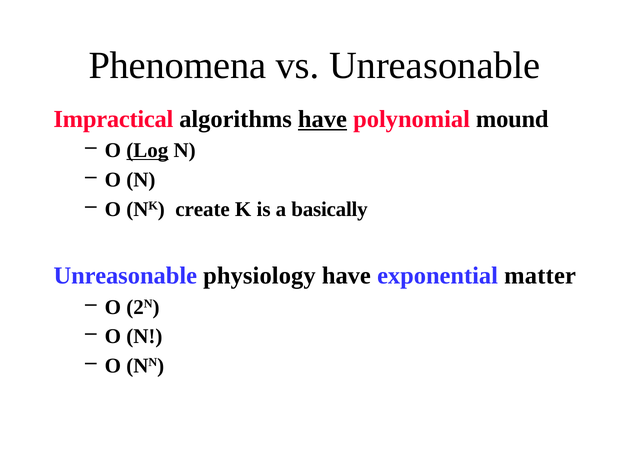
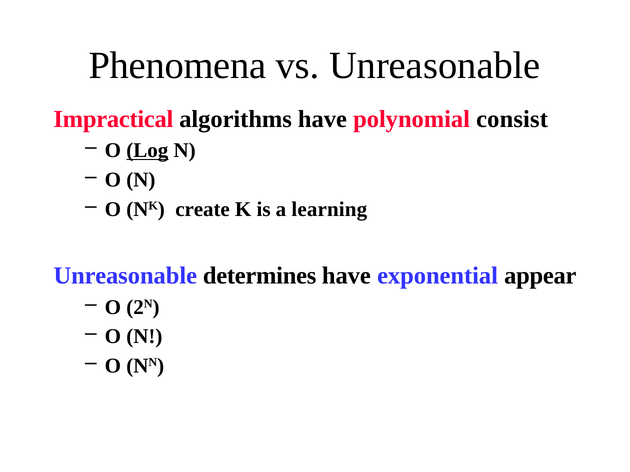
have at (322, 119) underline: present -> none
mound: mound -> consist
basically: basically -> learning
physiology: physiology -> determines
matter: matter -> appear
